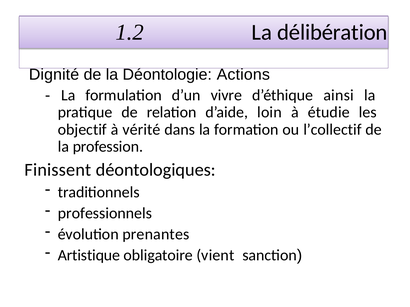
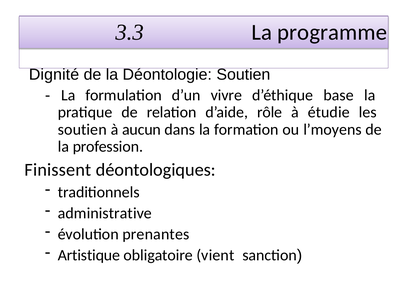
1.2: 1.2 -> 3.3
délibération: délibération -> programme
Déontologie Actions: Actions -> Soutien
ainsi: ainsi -> base
loin: loin -> rôle
objectif at (82, 130): objectif -> soutien
vérité: vérité -> aucun
l’collectif: l’collectif -> l’moyens
professionnels: professionnels -> administrative
